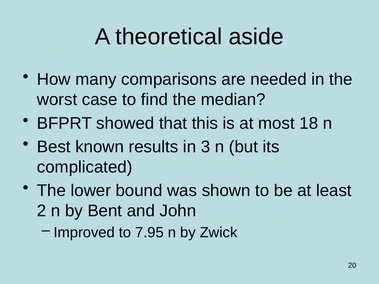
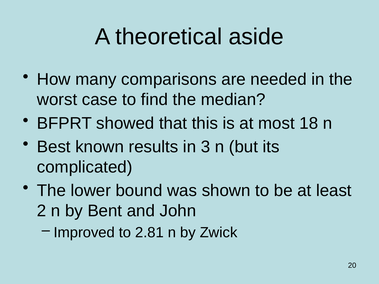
7.95: 7.95 -> 2.81
